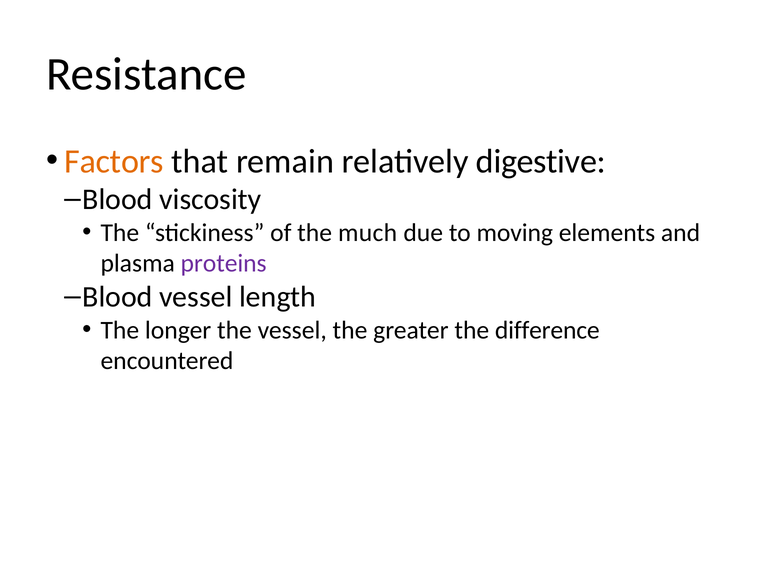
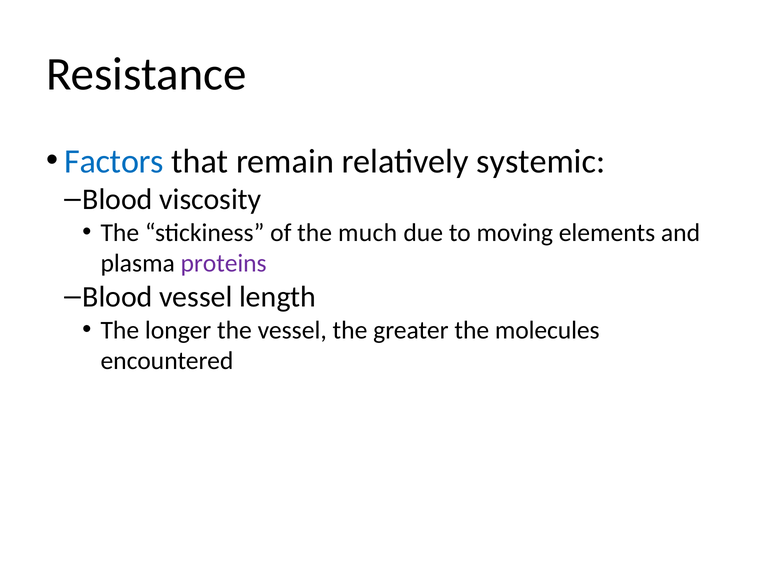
Factors colour: orange -> blue
digestive: digestive -> systemic
difference: difference -> molecules
